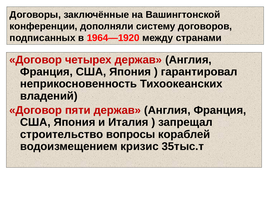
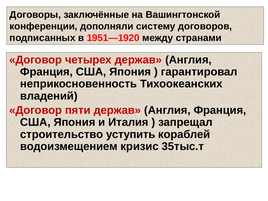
1964—1920: 1964—1920 -> 1951—1920
вопросы: вопросы -> уступить
